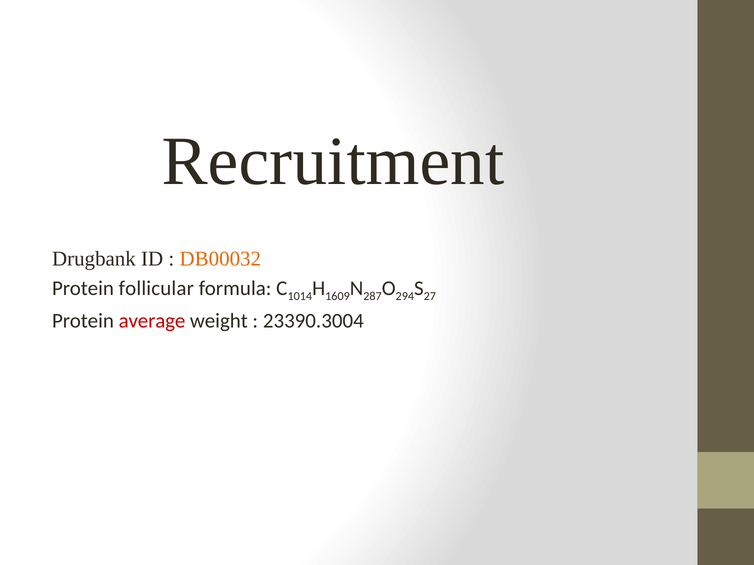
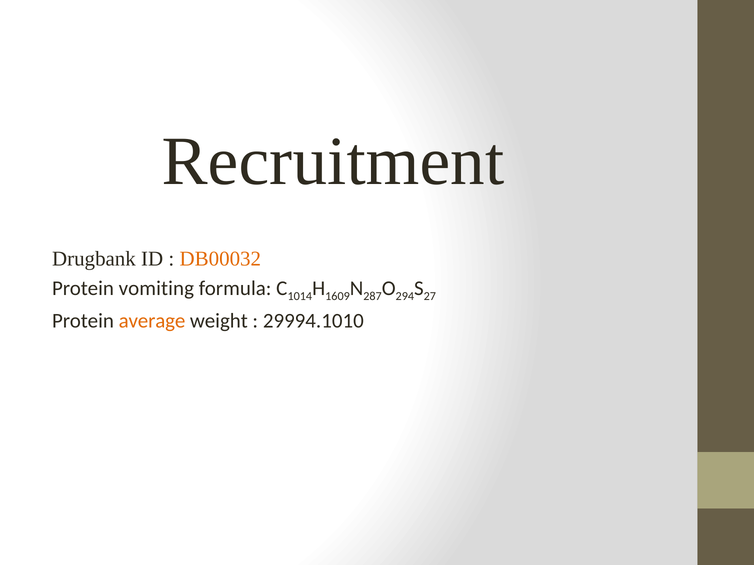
follicular: follicular -> vomiting
average colour: red -> orange
23390.3004: 23390.3004 -> 29994.1010
